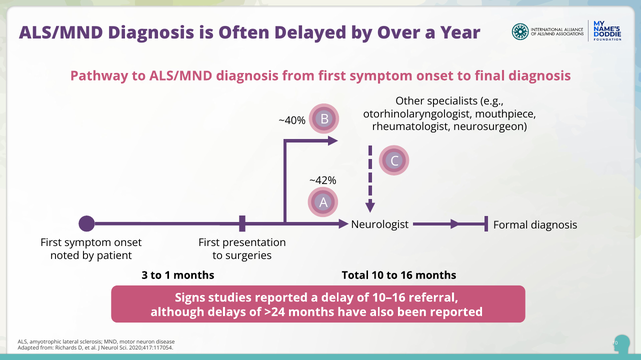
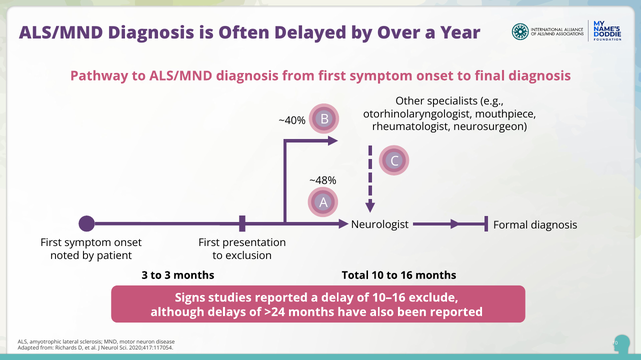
~42%: ~42% -> ~48%
surgeries: surgeries -> exclusion
to 1: 1 -> 3
referral: referral -> exclude
